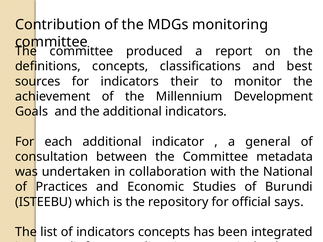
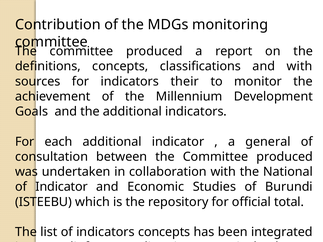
and best: best -> with
between the Committee metadata: metadata -> produced
of Practices: Practices -> Indicator
says: says -> total
